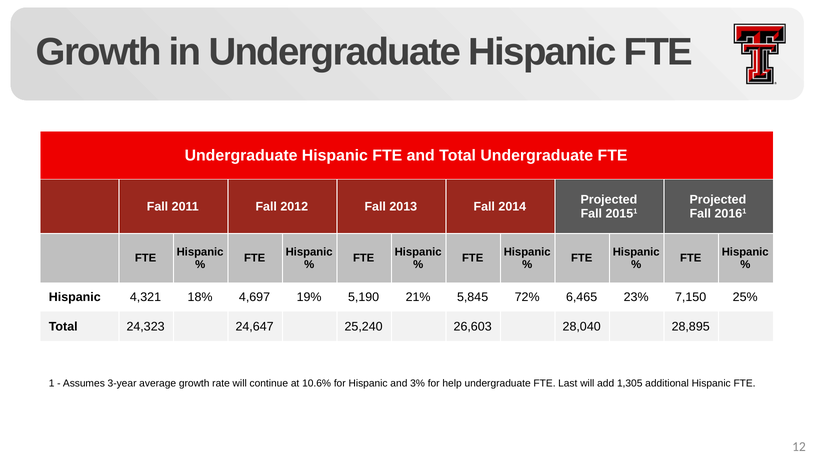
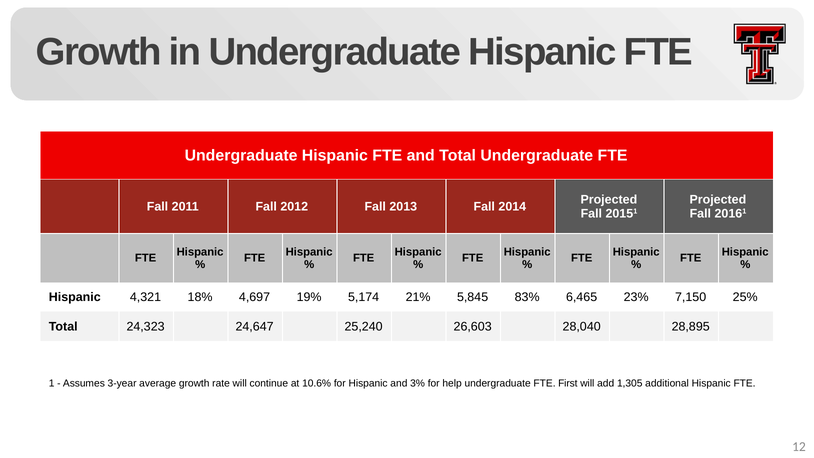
5,190: 5,190 -> 5,174
72%: 72% -> 83%
Last: Last -> First
